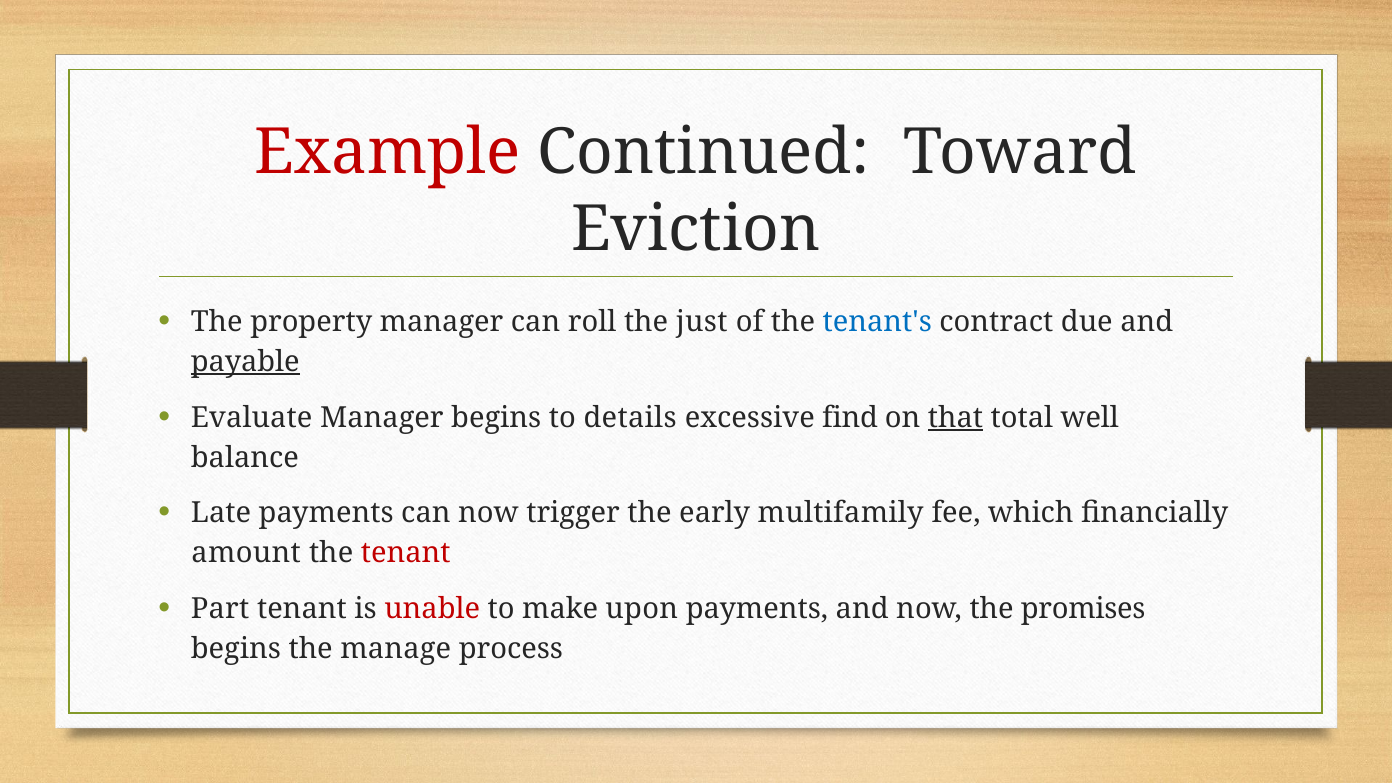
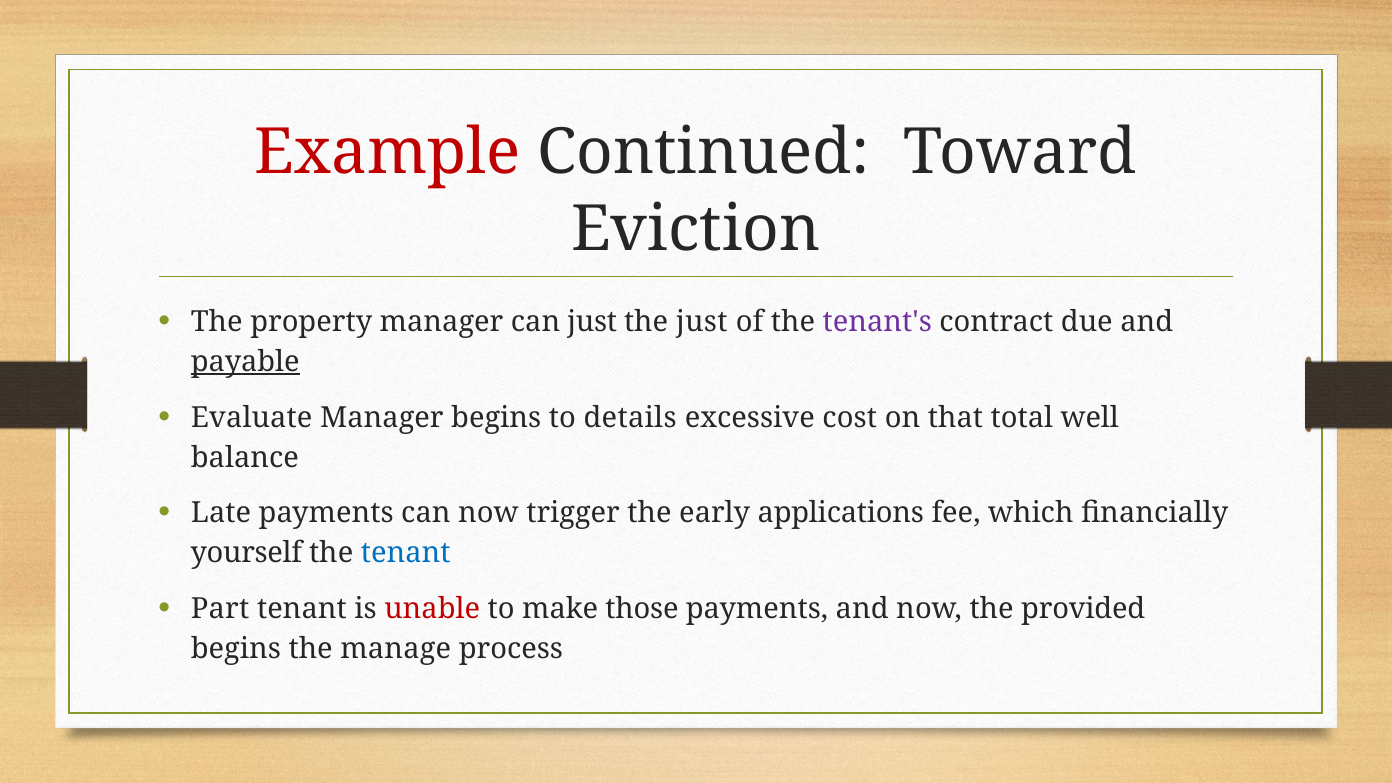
can roll: roll -> just
tenant's colour: blue -> purple
find: find -> cost
that underline: present -> none
multifamily: multifamily -> applications
amount: amount -> yourself
tenant at (406, 553) colour: red -> blue
upon: upon -> those
promises: promises -> provided
